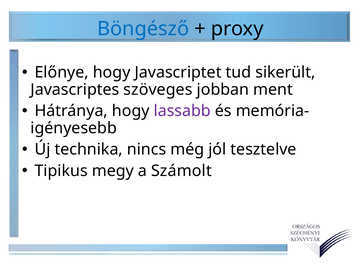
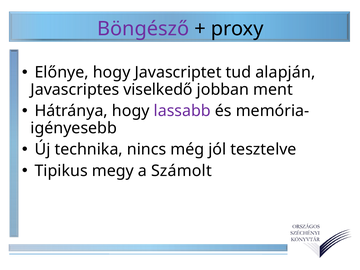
Böngésző colour: blue -> purple
sikerült: sikerült -> alapján
szöveges: szöveges -> viselkedő
